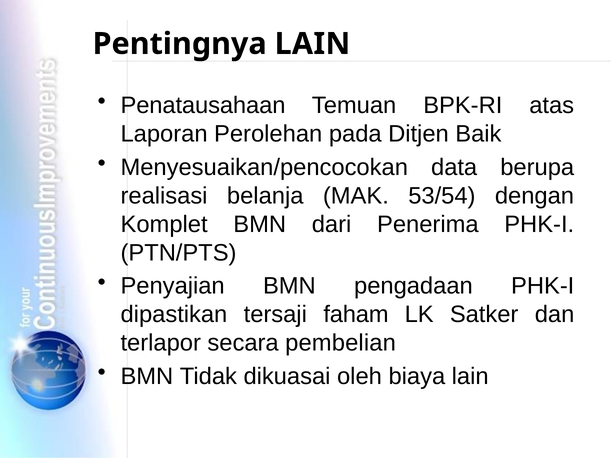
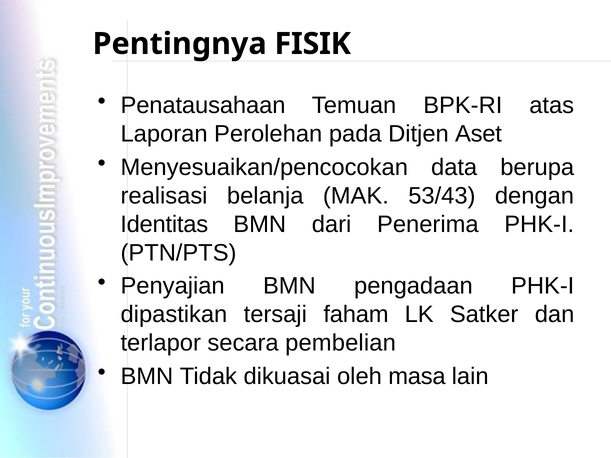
Pentingnya LAIN: LAIN -> FISIK
Baik: Baik -> Aset
53/54: 53/54 -> 53/43
Komplet: Komplet -> Identitas
biaya: biaya -> masa
